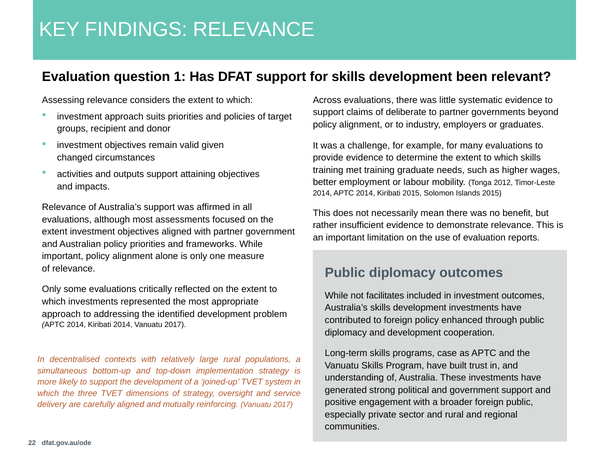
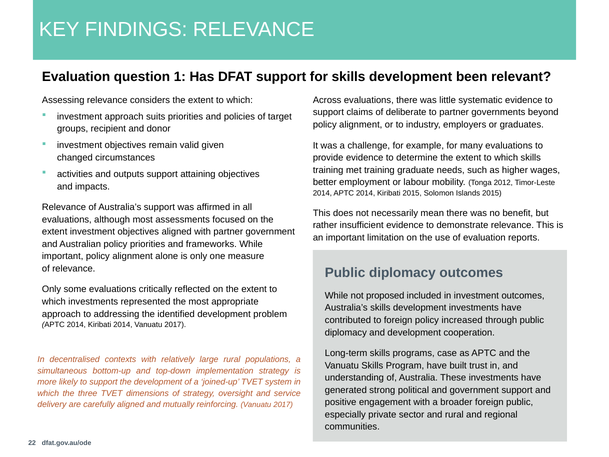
facilitates: facilitates -> proposed
enhanced: enhanced -> increased
